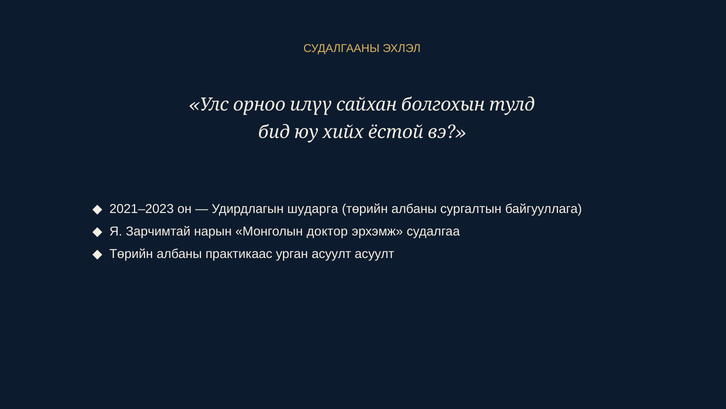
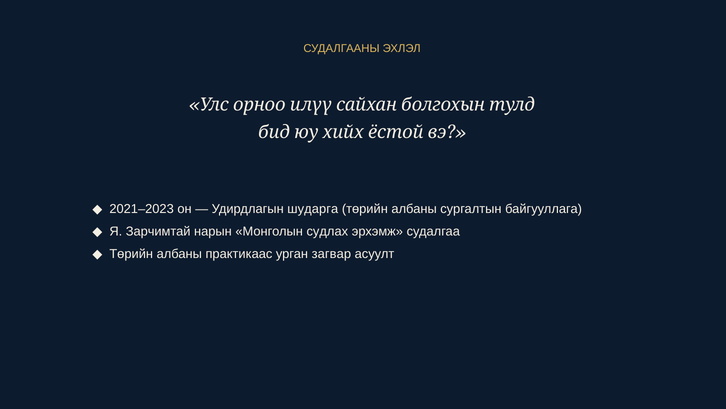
доктор: доктор -> судлах
урган асуулт: асуулт -> загвар
